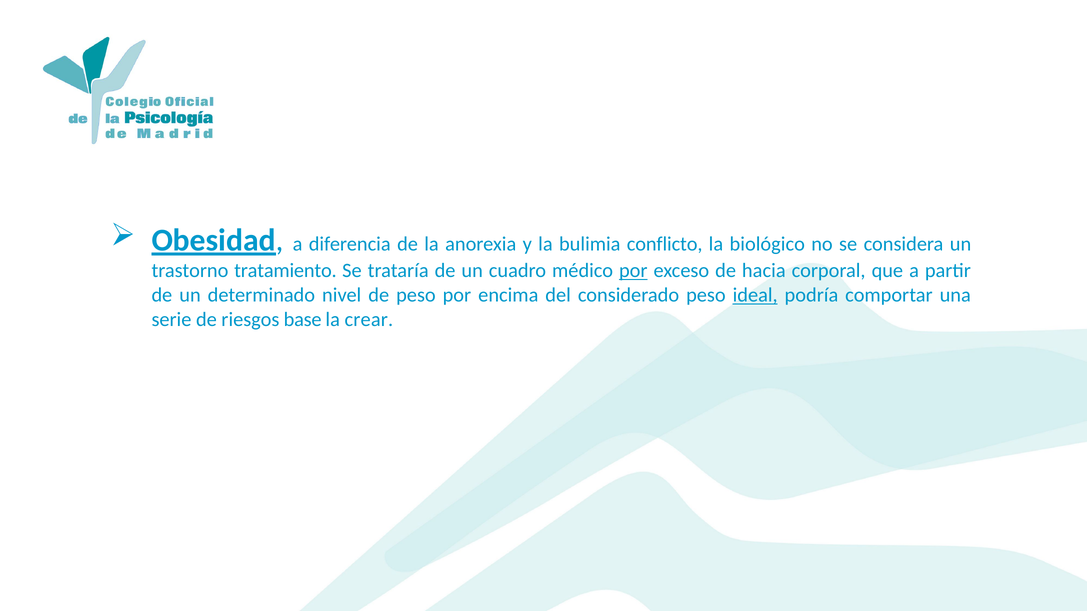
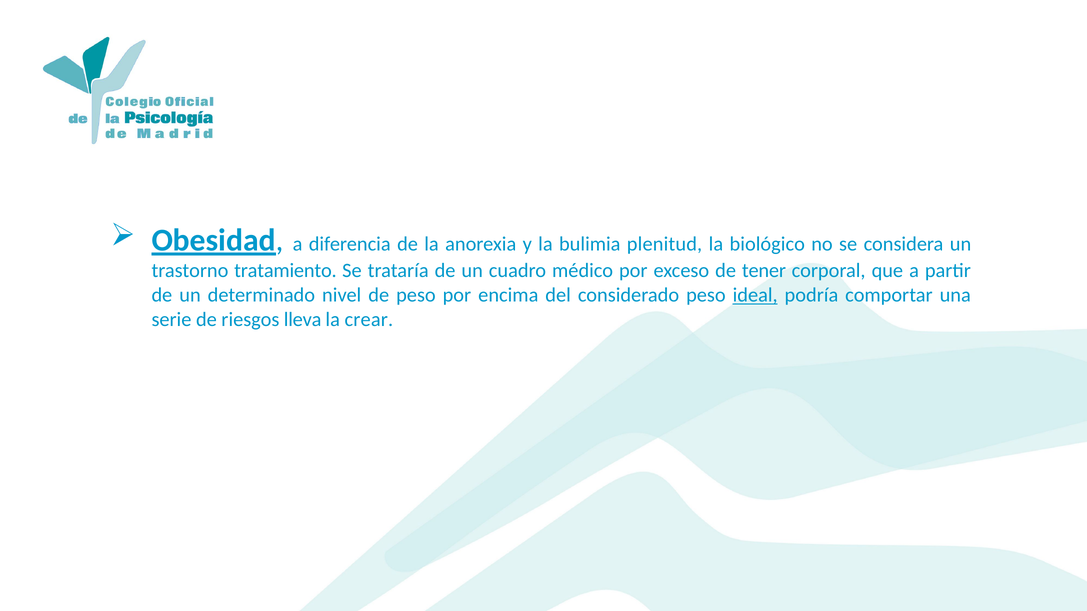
conflicto: conflicto -> plenitud
por at (633, 271) underline: present -> none
hacia: hacia -> tener
base: base -> lleva
